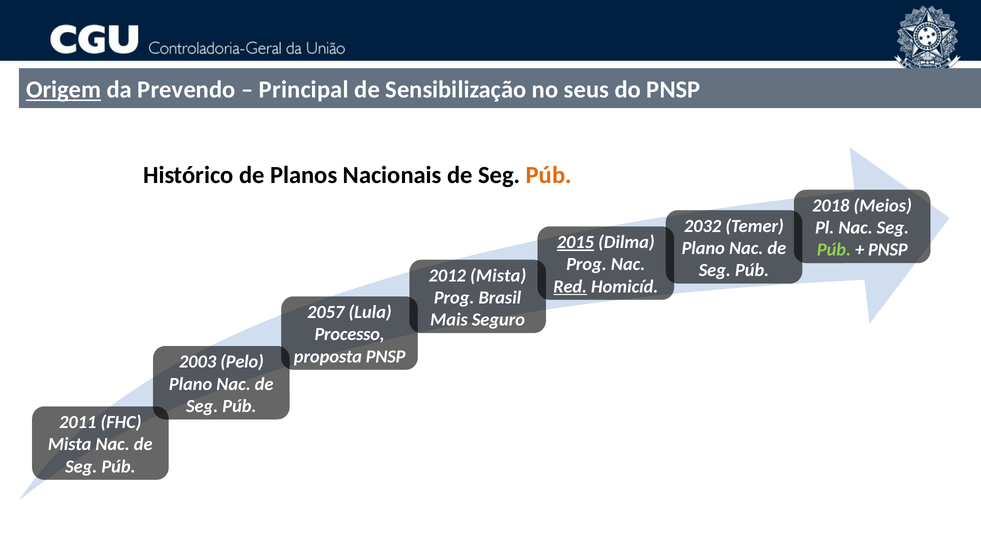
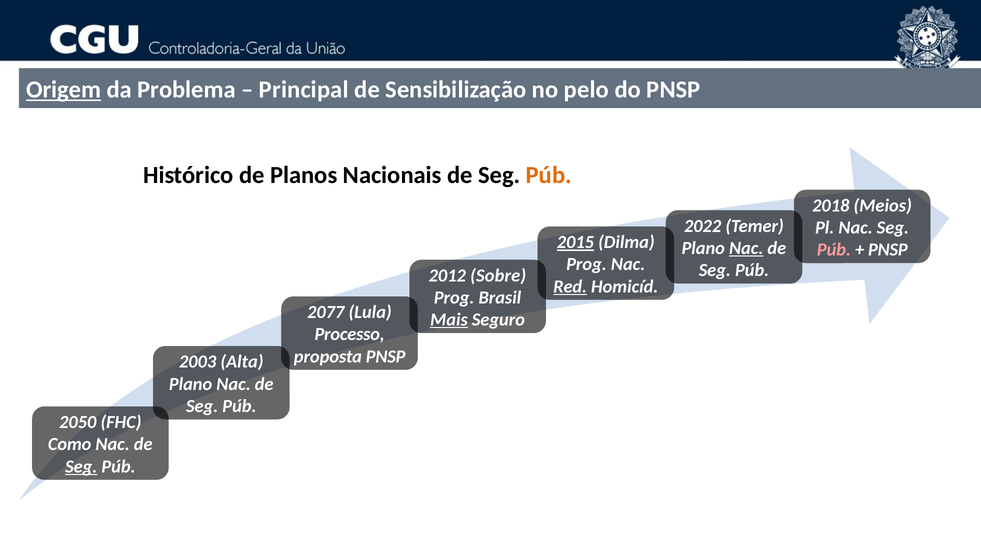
Prevendo: Prevendo -> Problema
seus: seus -> pelo
2032: 2032 -> 2022
Nac at (746, 248) underline: none -> present
Púb at (834, 250) colour: light green -> pink
2012 Mista: Mista -> Sobre
2057: 2057 -> 2077
Mais underline: none -> present
Pelo: Pelo -> Alta
2011: 2011 -> 2050
Mista at (70, 444): Mista -> Como
Seg at (81, 466) underline: none -> present
